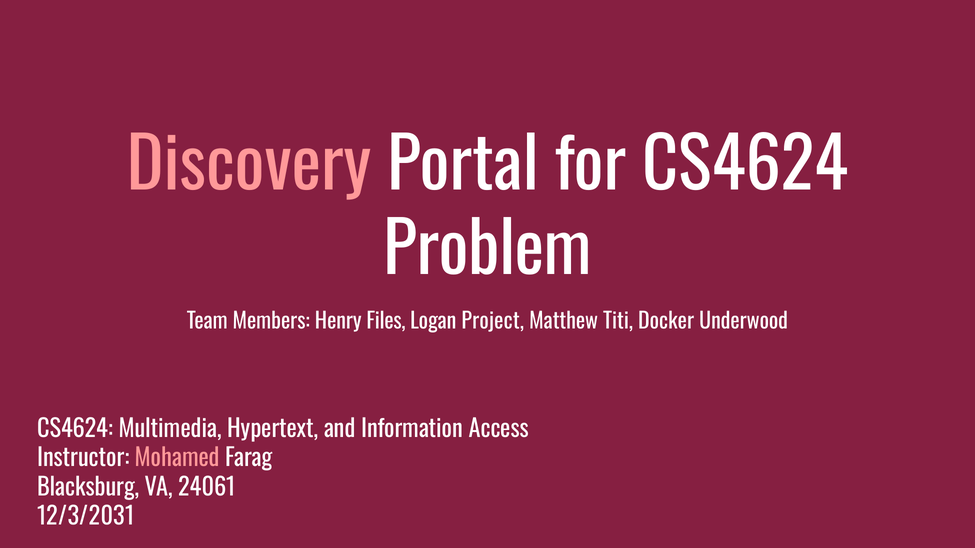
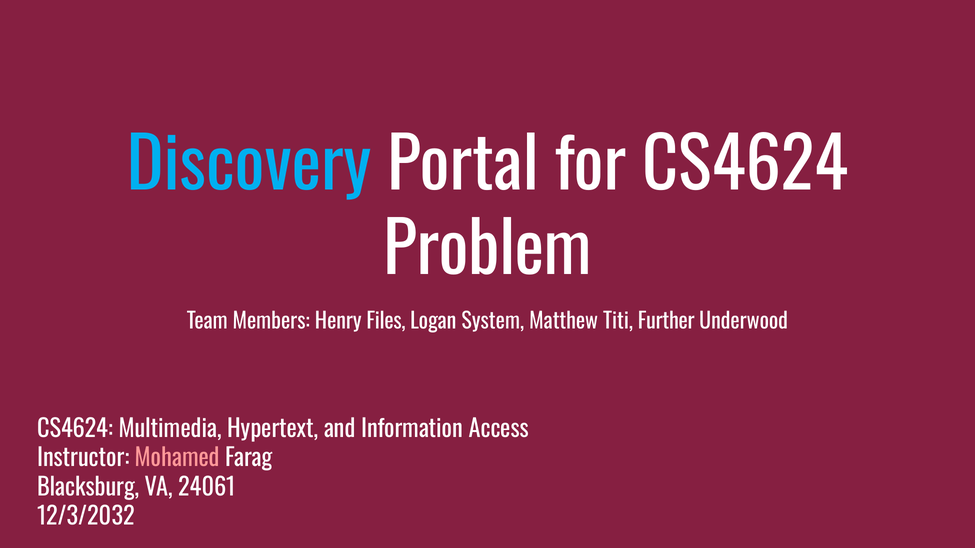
Discovery colour: pink -> light blue
Project: Project -> System
Docker: Docker -> Further
12/3/2031: 12/3/2031 -> 12/3/2032
